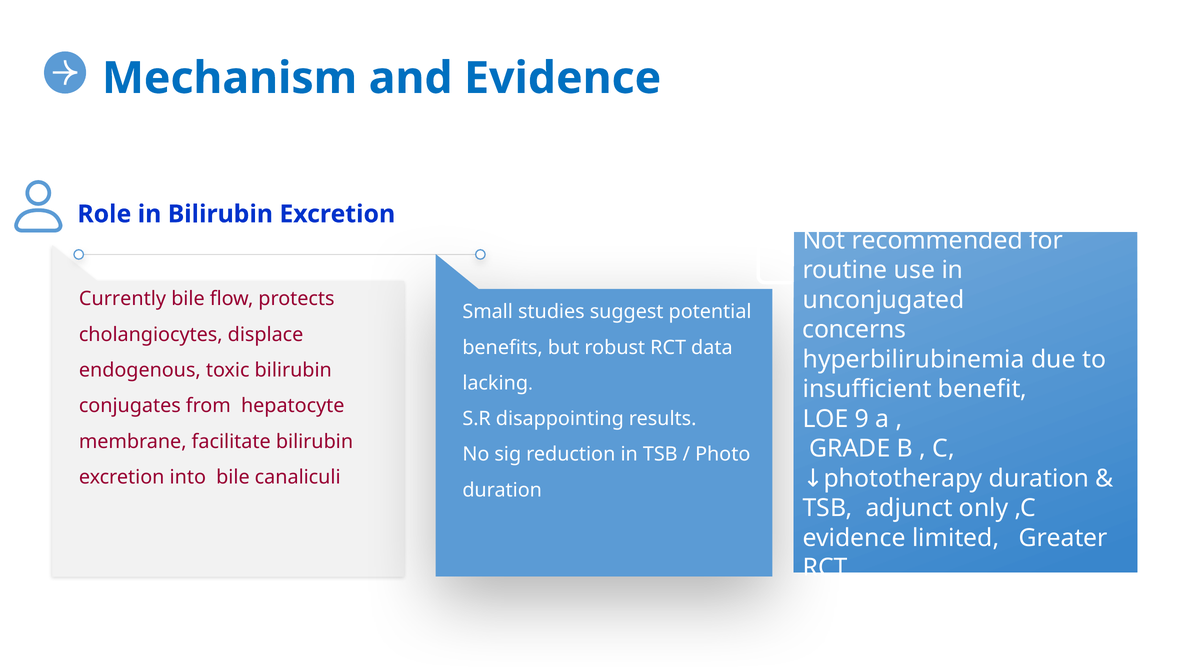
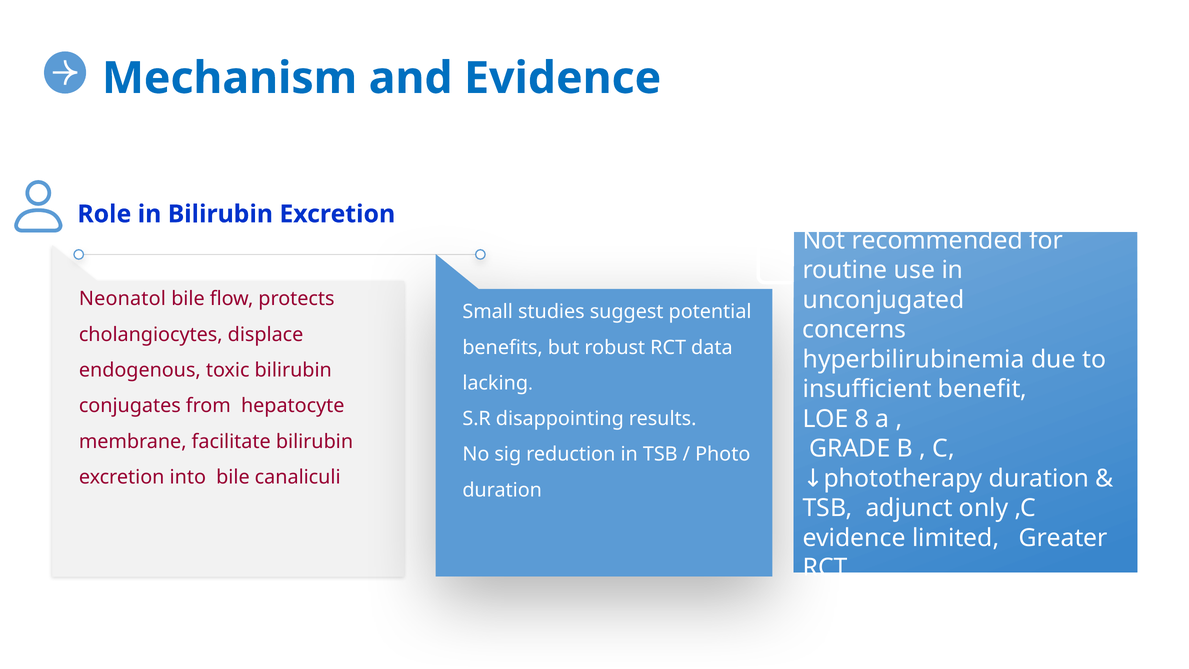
Currently: Currently -> Neonatol
9: 9 -> 8
